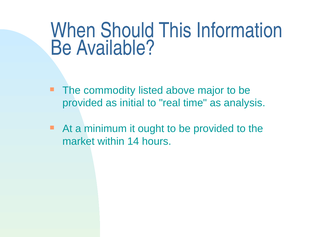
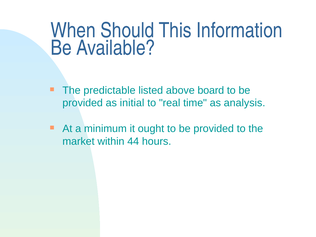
commodity: commodity -> predictable
major: major -> board
14: 14 -> 44
